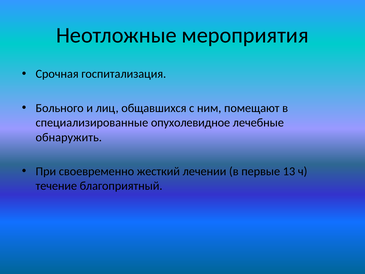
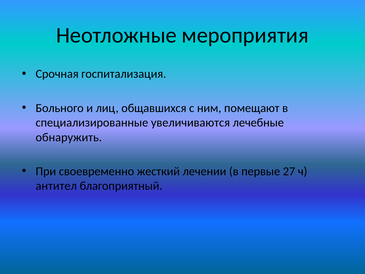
опухолевидное: опухолевидное -> увеличиваются
13: 13 -> 27
течение: течение -> антител
